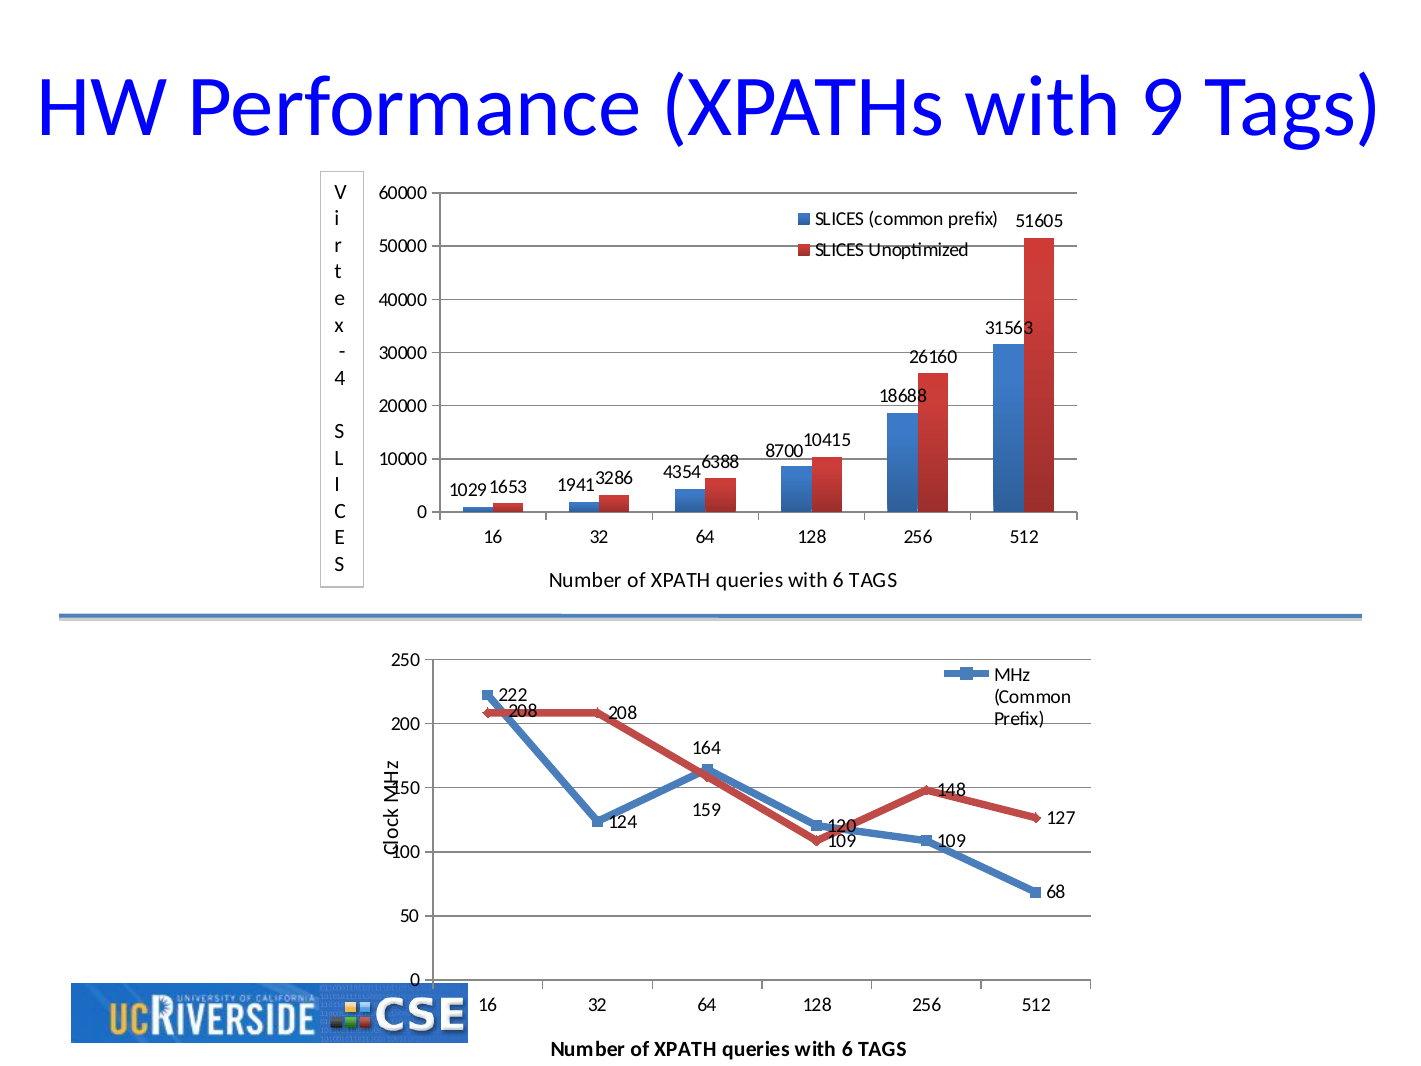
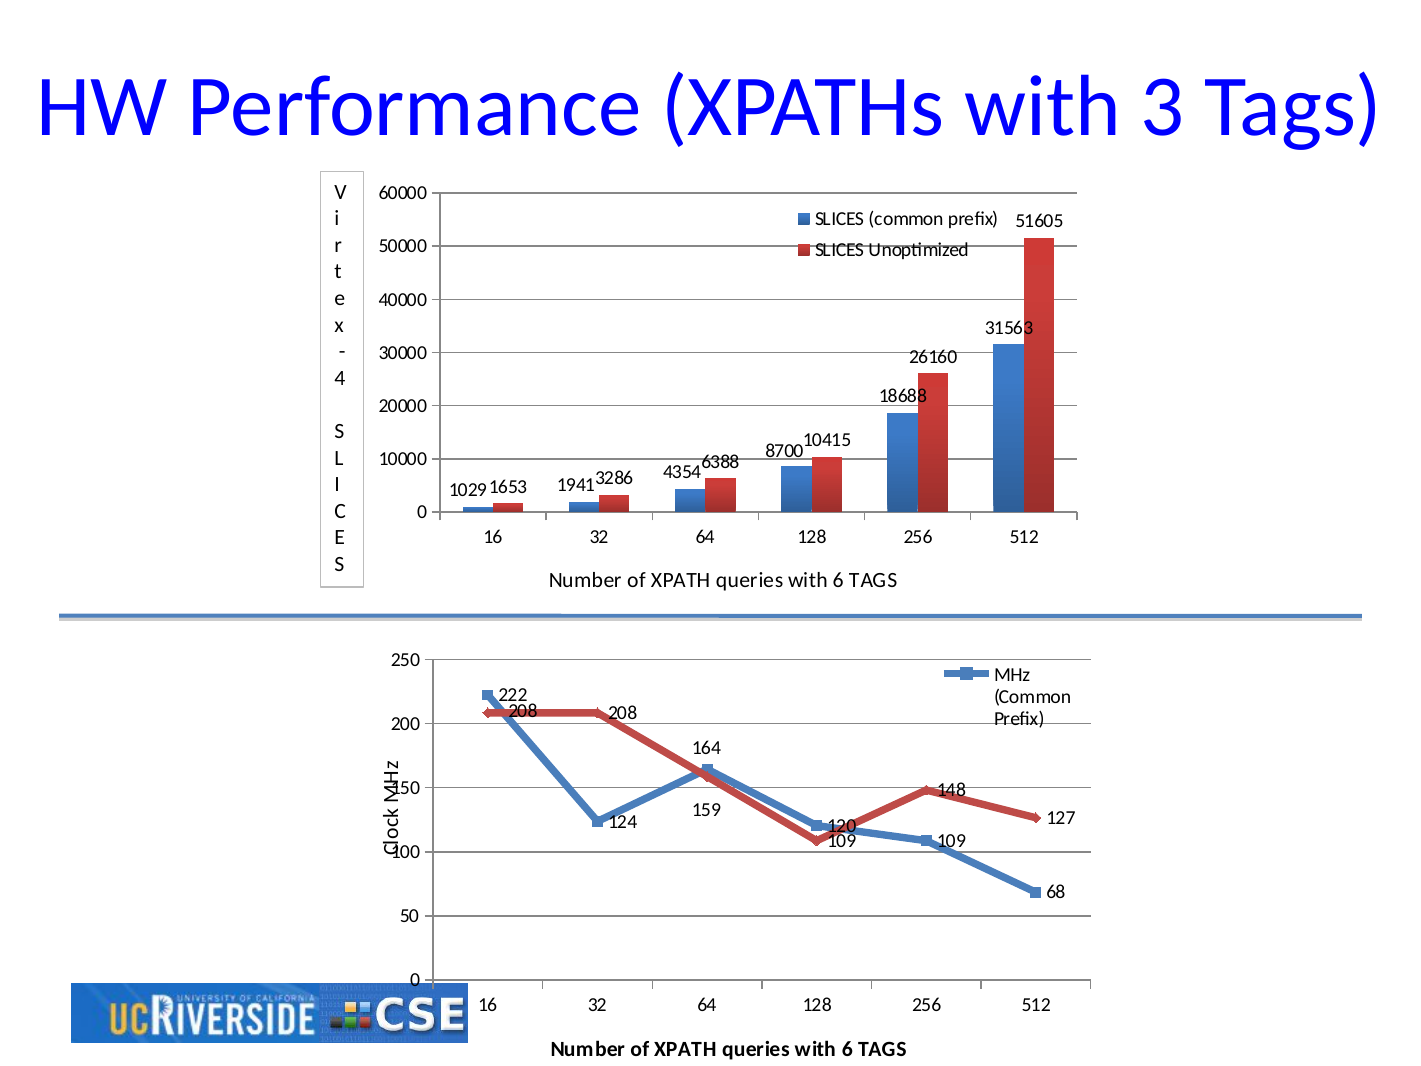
9: 9 -> 3
